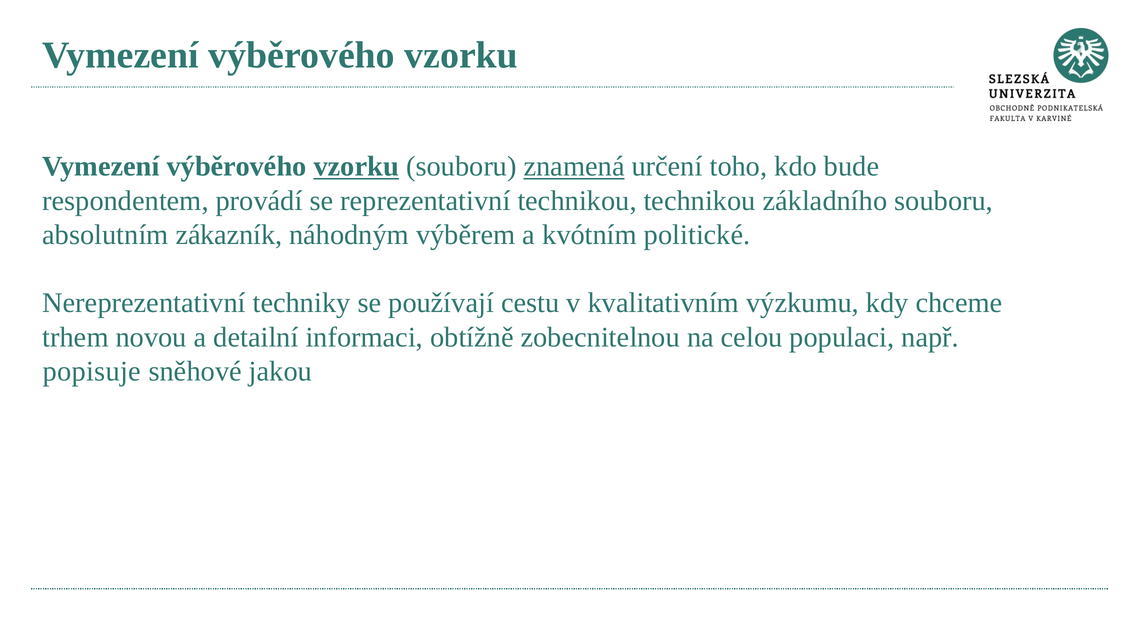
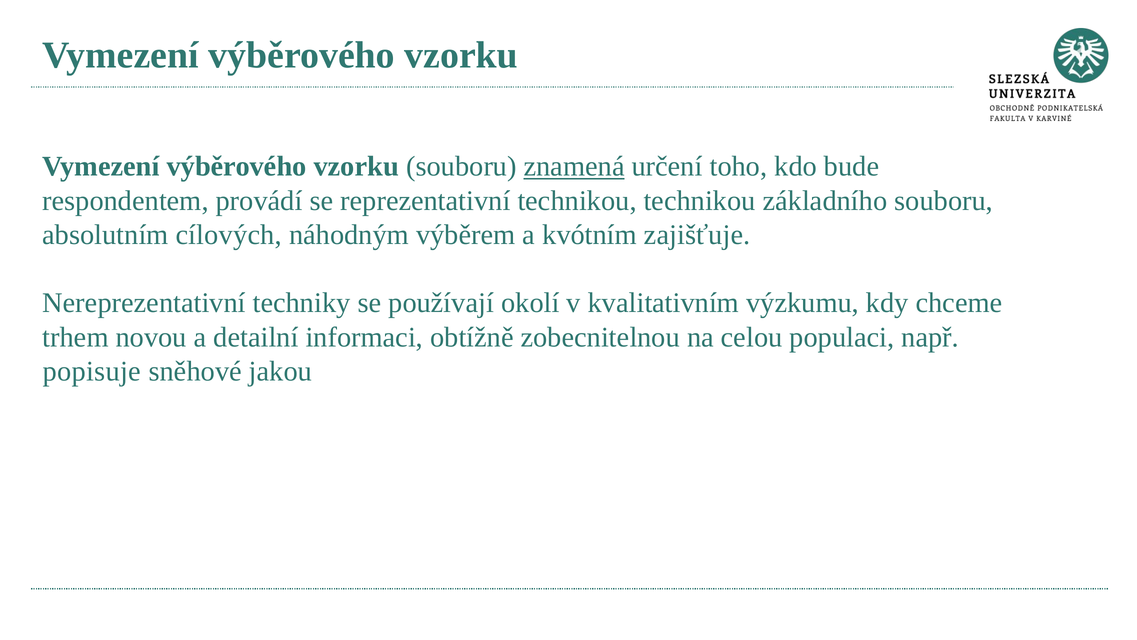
vzorku at (356, 166) underline: present -> none
zákazník: zákazník -> cílových
politické: politické -> zajišťuje
cestu: cestu -> okolí
